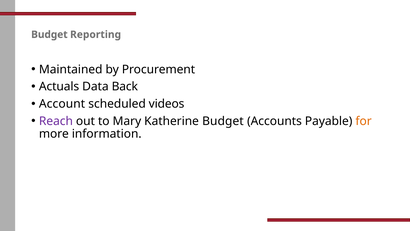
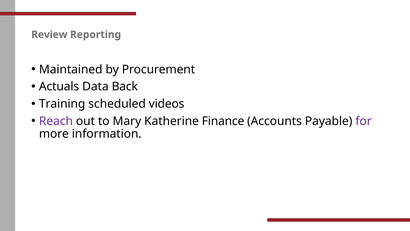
Budget at (49, 34): Budget -> Review
Account: Account -> Training
Katherine Budget: Budget -> Finance
for colour: orange -> purple
